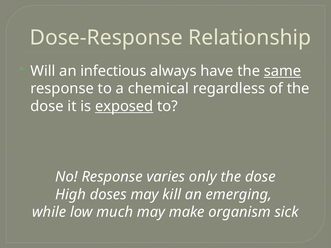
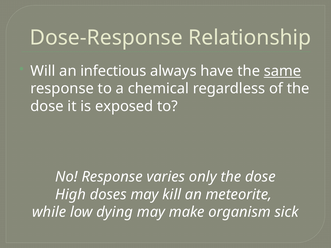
exposed underline: present -> none
emerging: emerging -> meteorite
much: much -> dying
